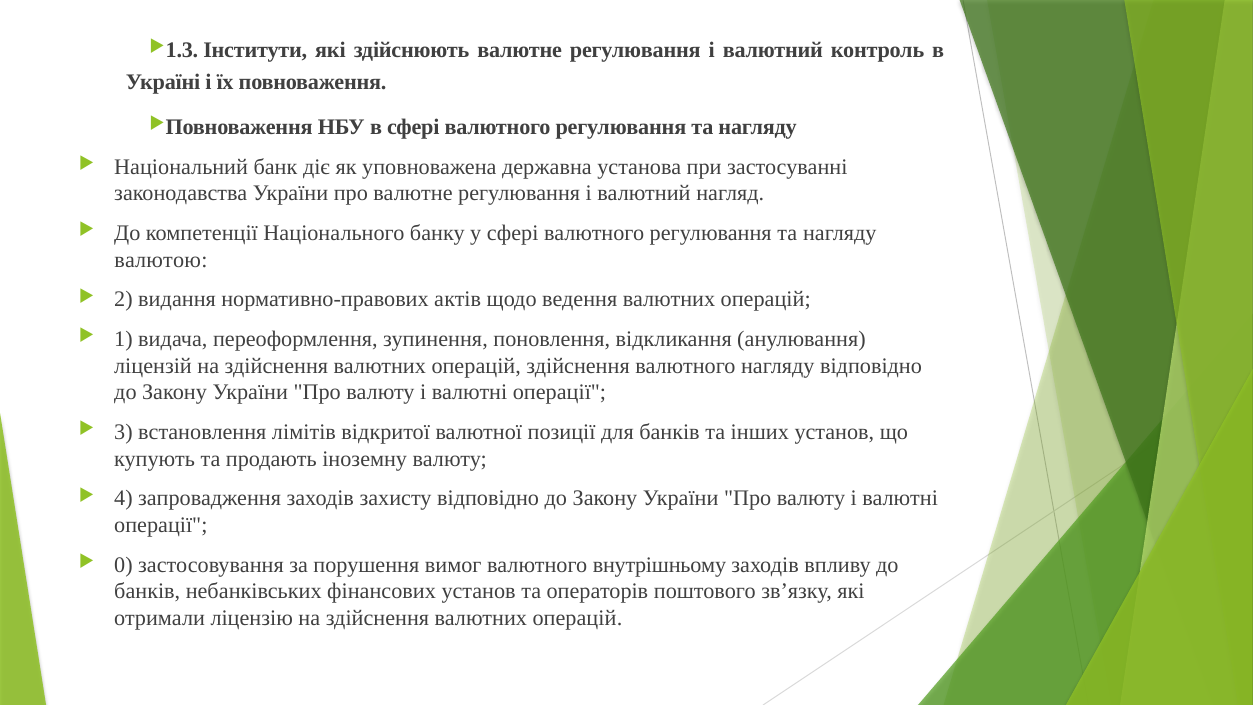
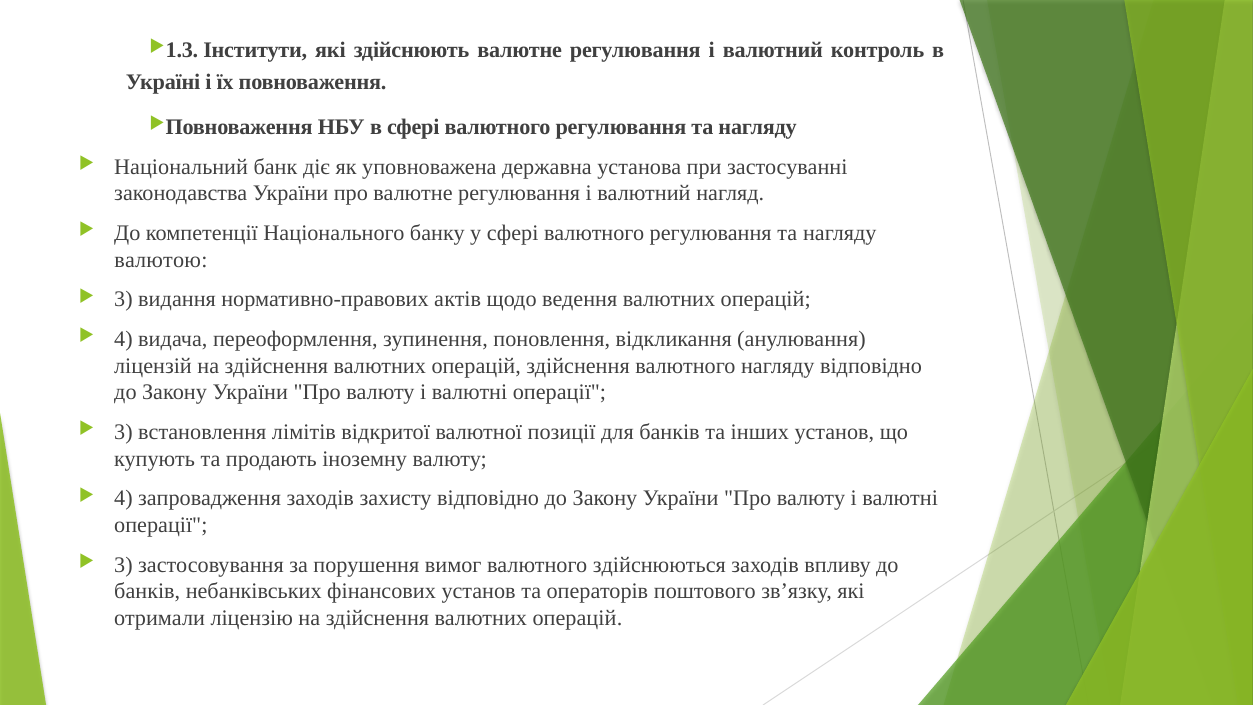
2 at (124, 299): 2 -> 3
1 at (124, 339): 1 -> 4
0 at (124, 565): 0 -> 3
внутрішньому: внутрішньому -> здійснюються
